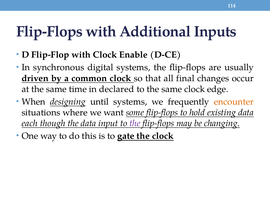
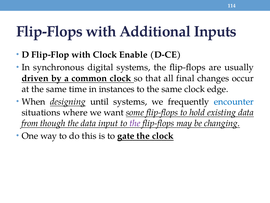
declared: declared -> instances
encounter colour: orange -> blue
each: each -> from
